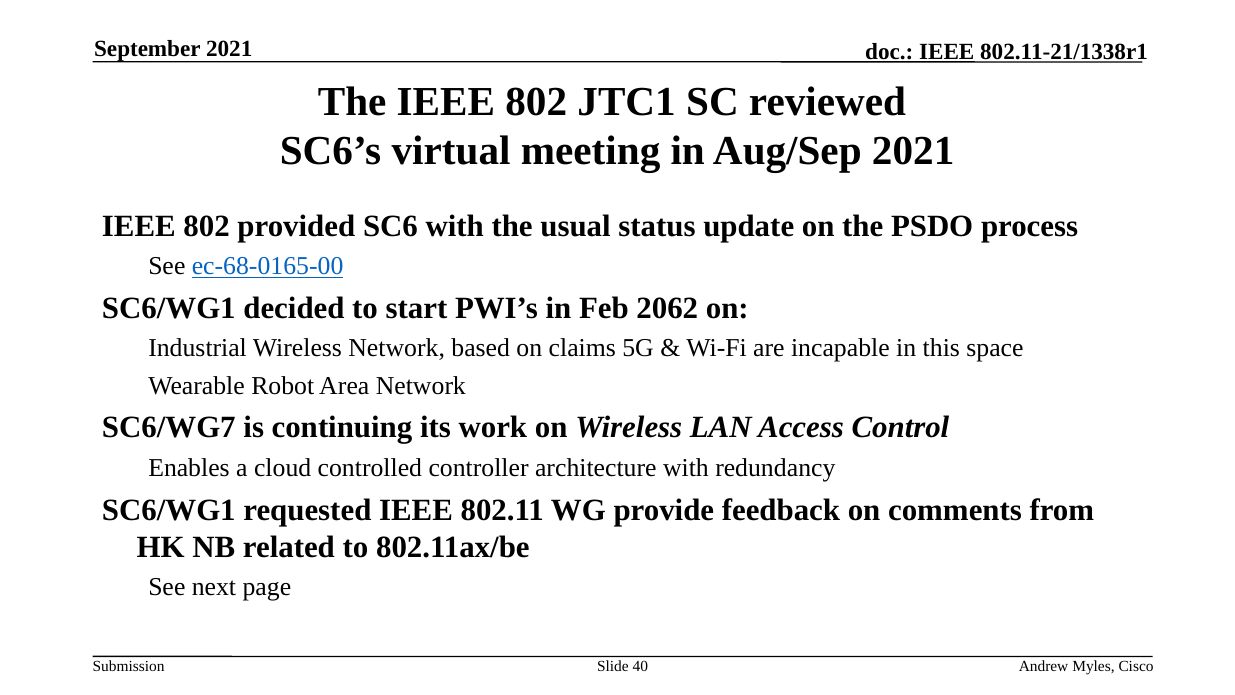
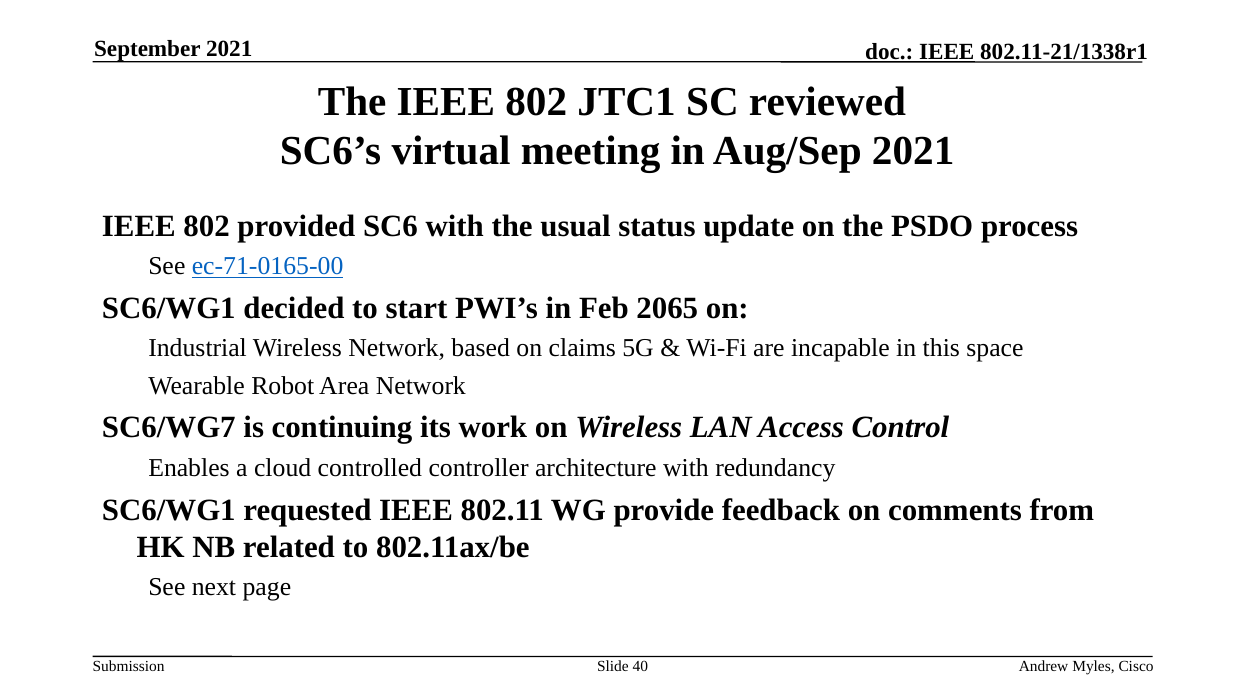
ec-68-0165-00: ec-68-0165-00 -> ec-71-0165-00
2062: 2062 -> 2065
